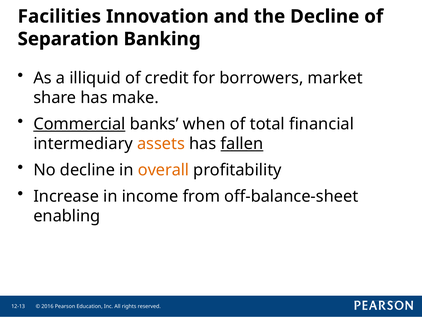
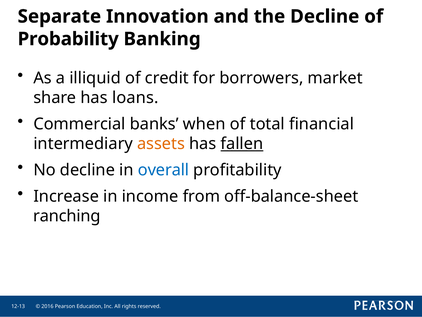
Facilities: Facilities -> Separate
Separation: Separation -> Probability
make: make -> loans
Commercial underline: present -> none
overall colour: orange -> blue
enabling: enabling -> ranching
